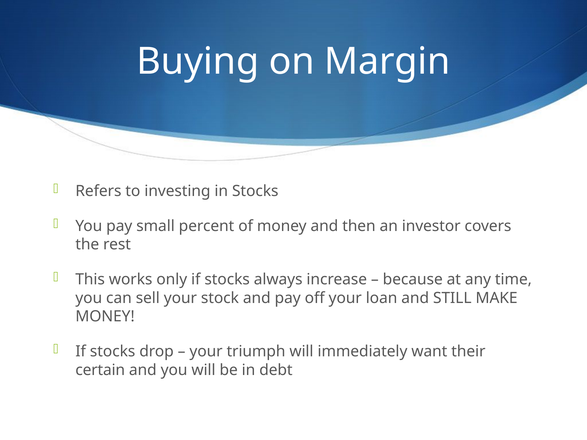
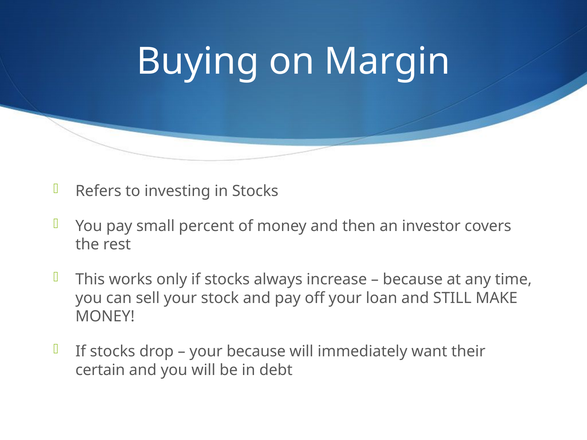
your triumph: triumph -> because
